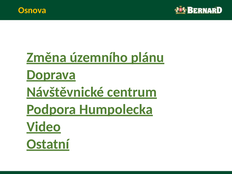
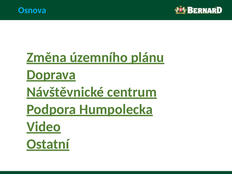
Osnova colour: yellow -> light blue
